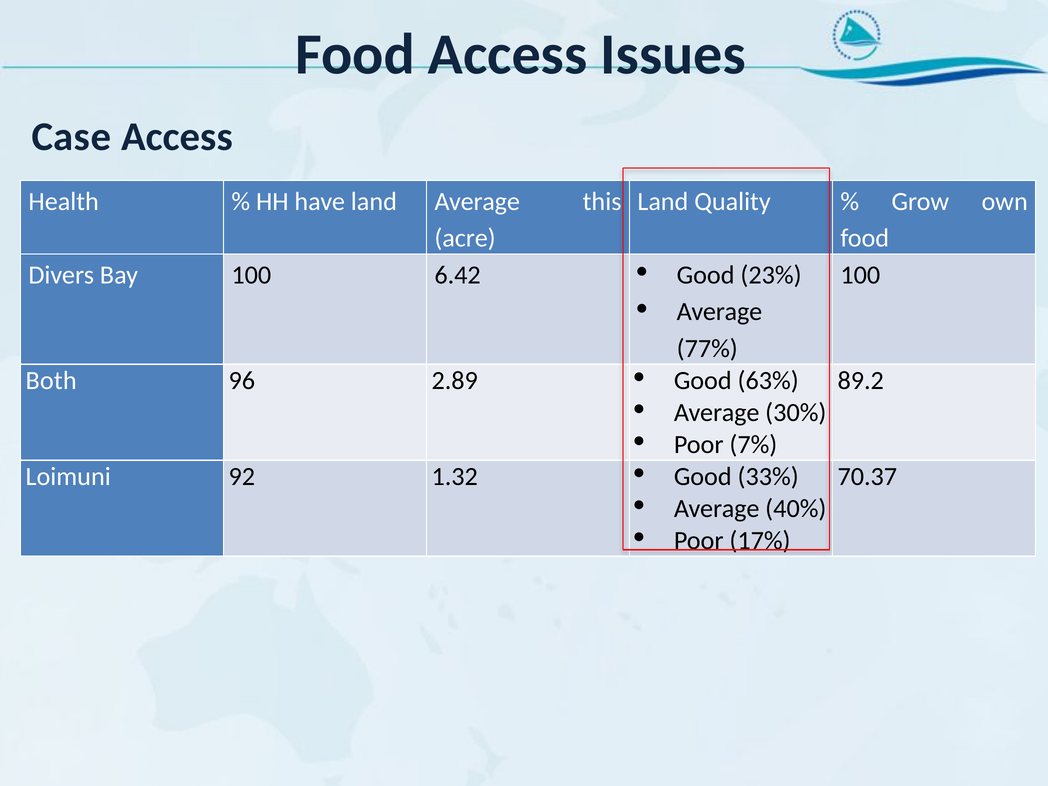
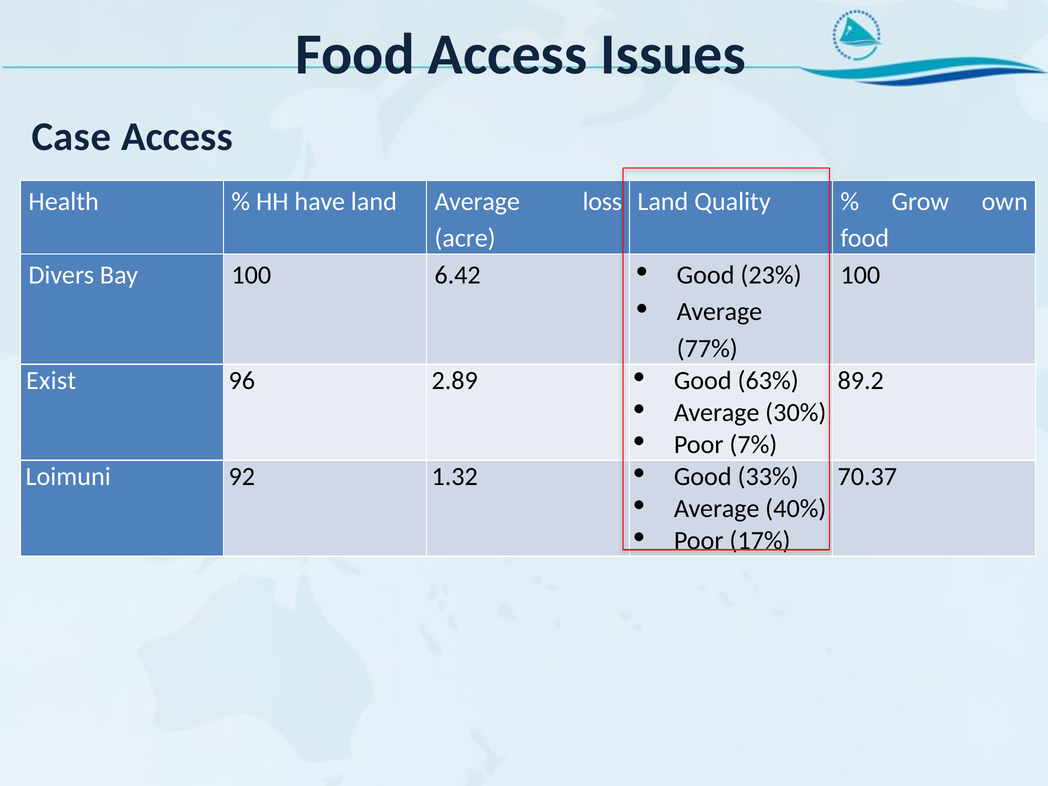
this: this -> loss
Both: Both -> Exist
